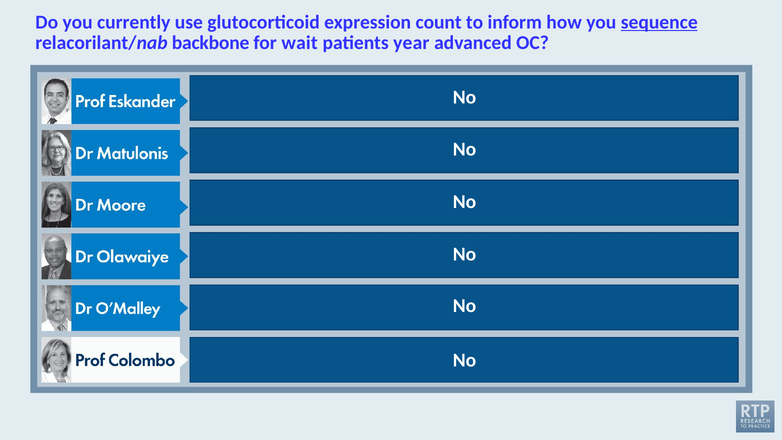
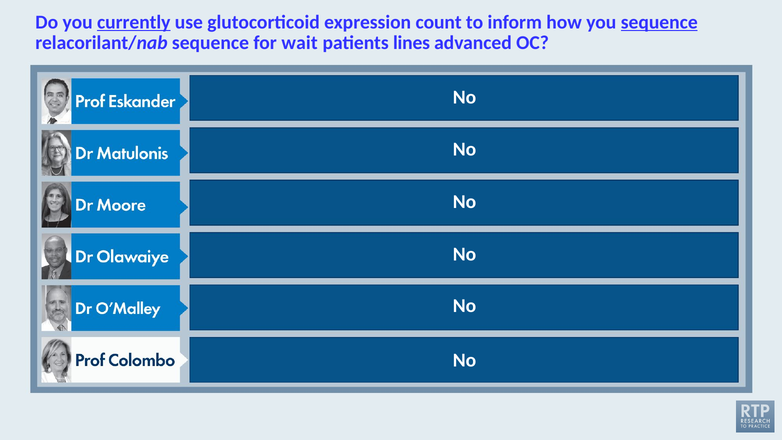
currently underline: none -> present
relacorilant/nab backbone: backbone -> sequence
year: year -> lines
